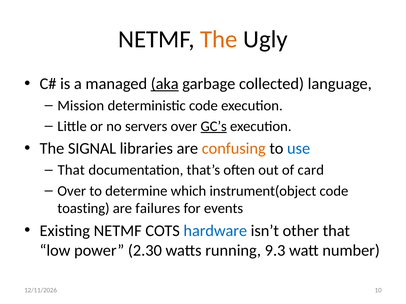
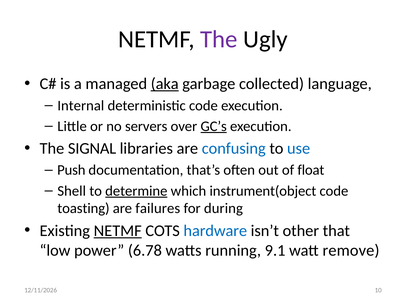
The at (219, 39) colour: orange -> purple
Mission: Mission -> Internal
confusing colour: orange -> blue
That at (71, 170): That -> Push
card: card -> float
Over at (72, 191): Over -> Shell
determine underline: none -> present
events: events -> during
NETMF at (118, 231) underline: none -> present
2.30: 2.30 -> 6.78
9.3: 9.3 -> 9.1
number: number -> remove
